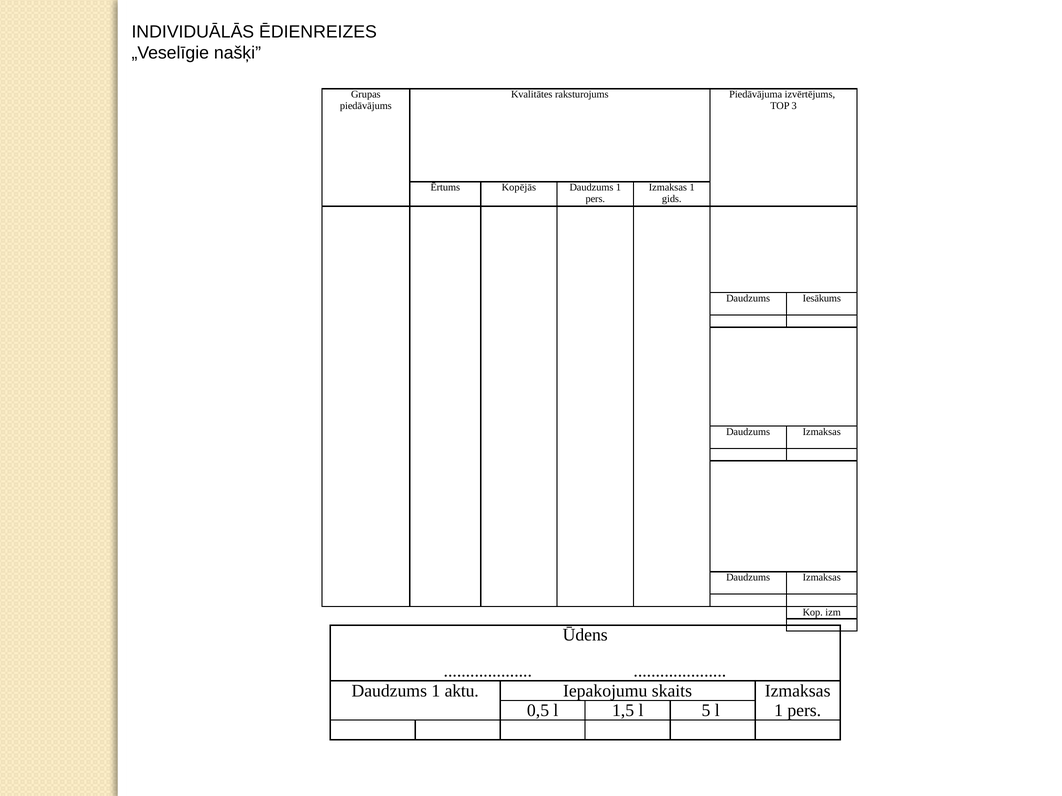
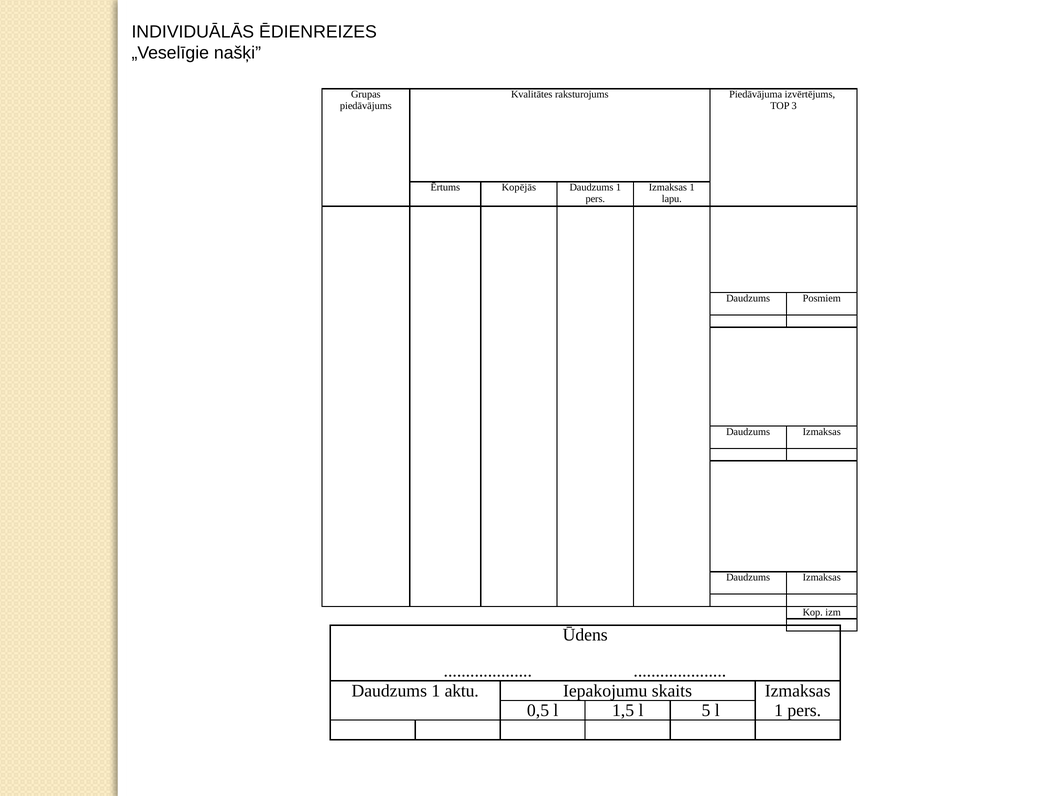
gids: gids -> lapu
Iesākums: Iesākums -> Posmiem
